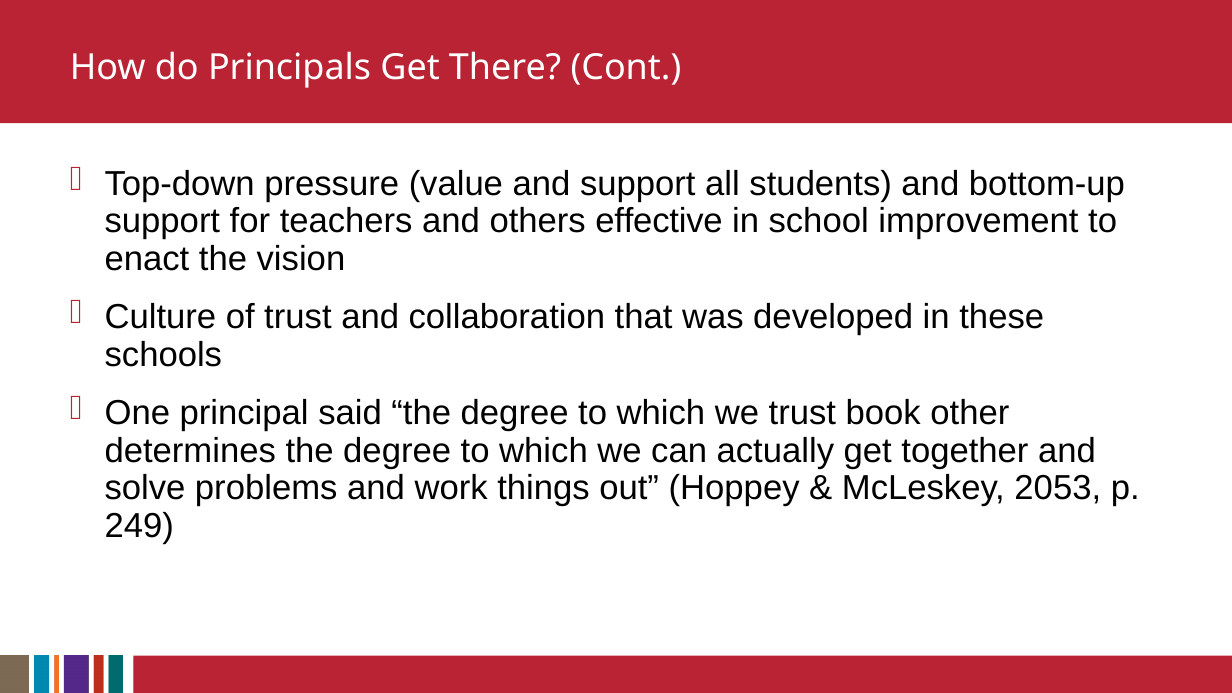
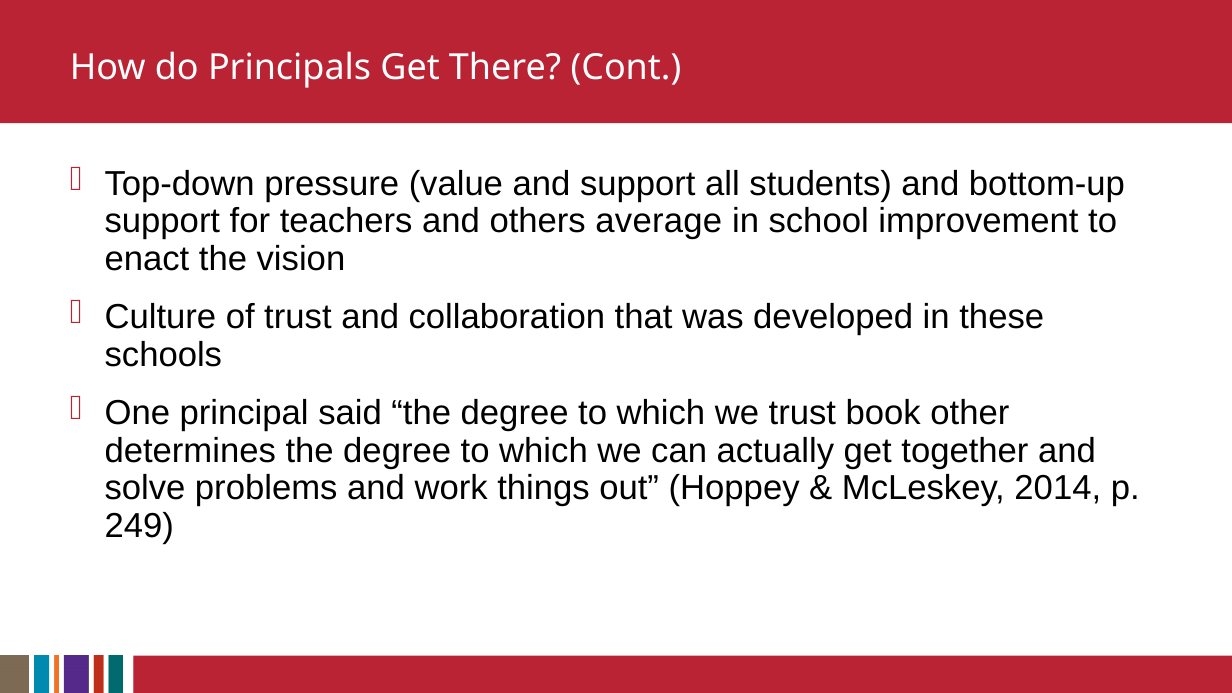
effective: effective -> average
2053: 2053 -> 2014
